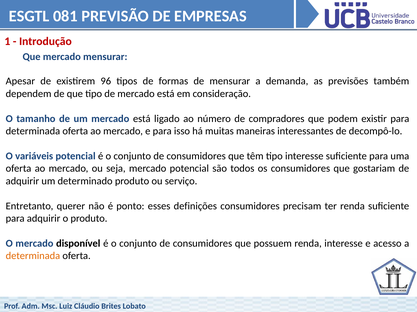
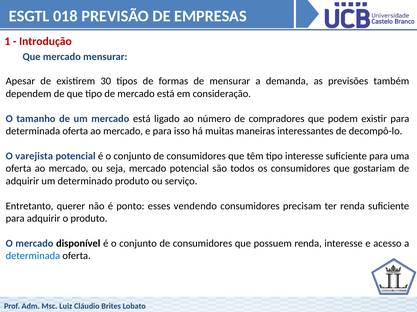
081: 081 -> 018
96: 96 -> 30
variáveis: variáveis -> varejista
definições: definições -> vendendo
determinada at (33, 256) colour: orange -> blue
